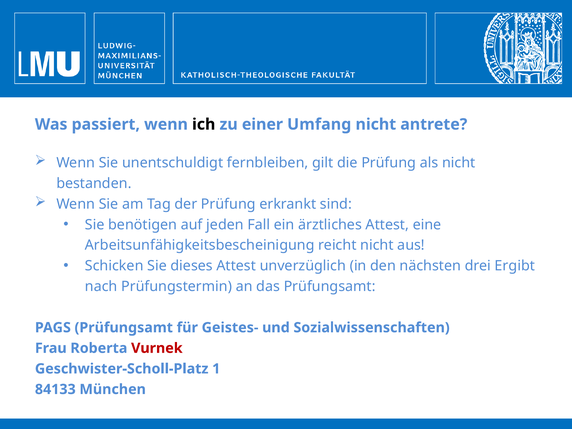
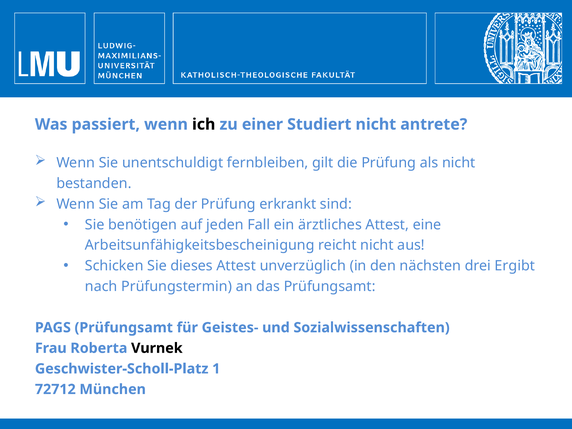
Umfang: Umfang -> Studiert
Vurnek colour: red -> black
84133: 84133 -> 72712
